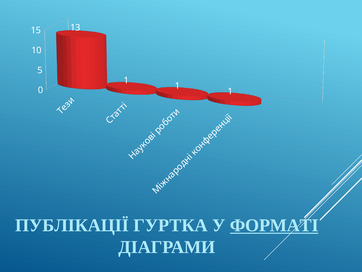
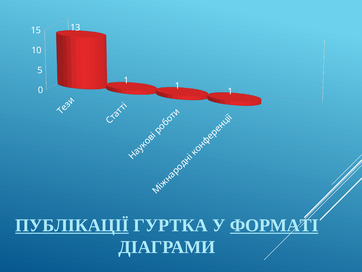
ПУБЛІКАЦІЇ underline: none -> present
